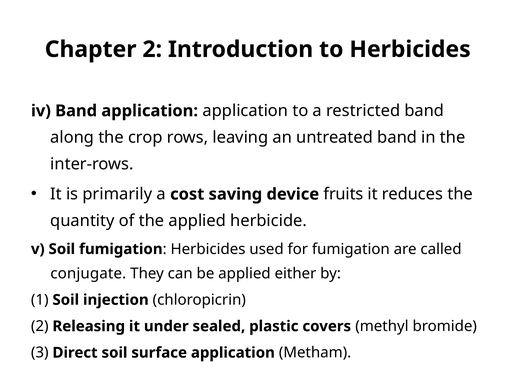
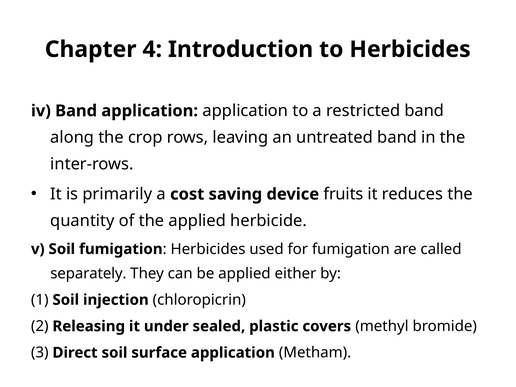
Chapter 2: 2 -> 4
conjugate: conjugate -> separately
